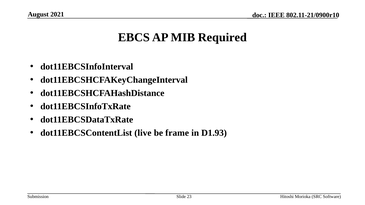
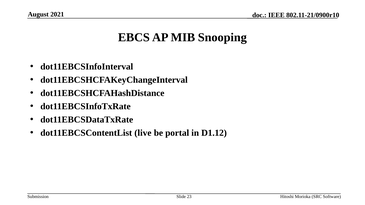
Required: Required -> Snooping
frame: frame -> portal
D1.93: D1.93 -> D1.12
